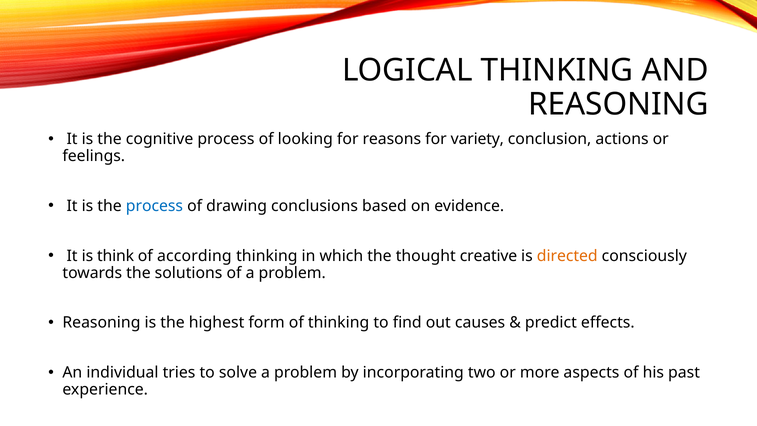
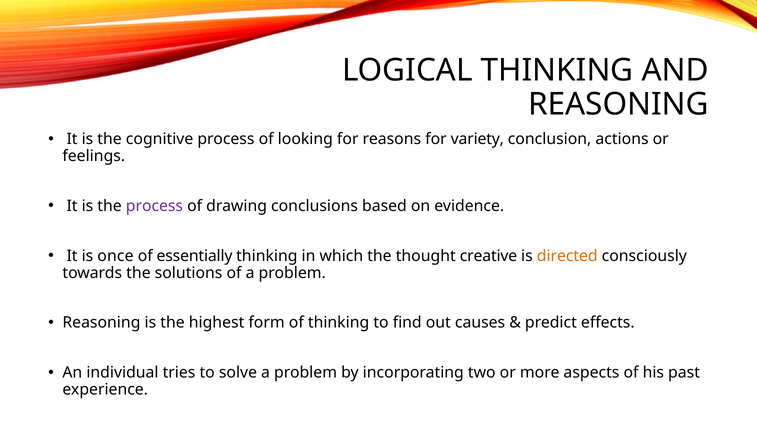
process at (154, 206) colour: blue -> purple
think: think -> once
according: according -> essentially
